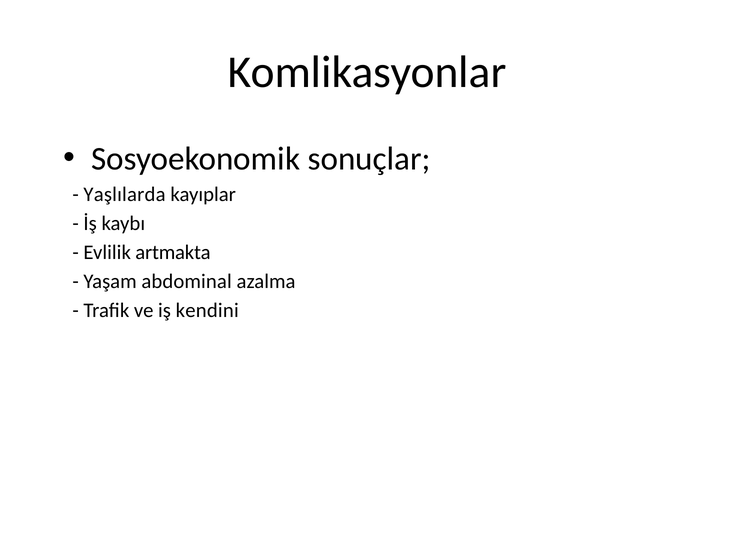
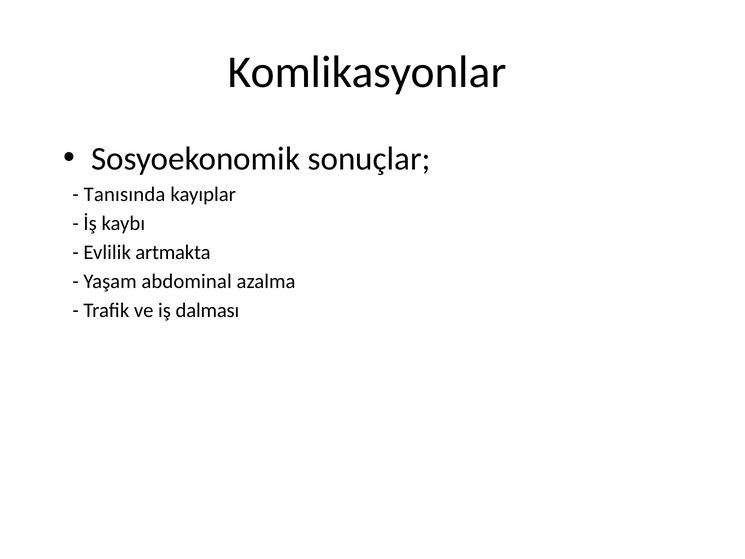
Yaşlılarda: Yaşlılarda -> Tanısında
kendini: kendini -> dalması
